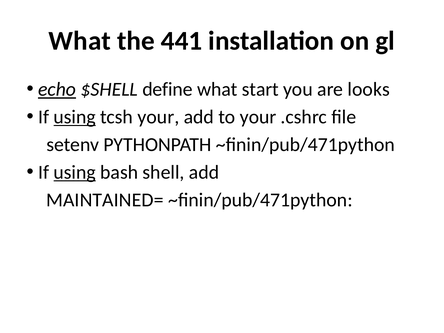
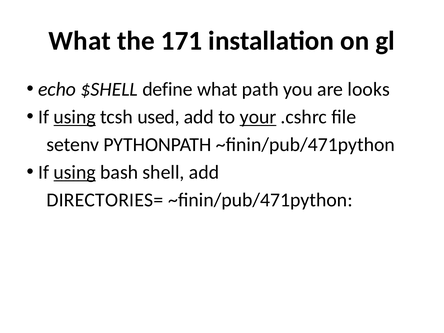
441: 441 -> 171
echo underline: present -> none
start: start -> path
tcsh your: your -> used
your at (258, 117) underline: none -> present
MAINTAINED=: MAINTAINED= -> DIRECTORIES=
